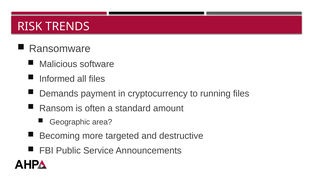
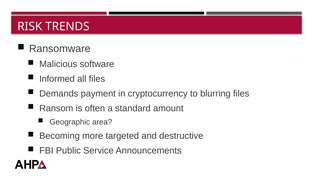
running: running -> blurring
